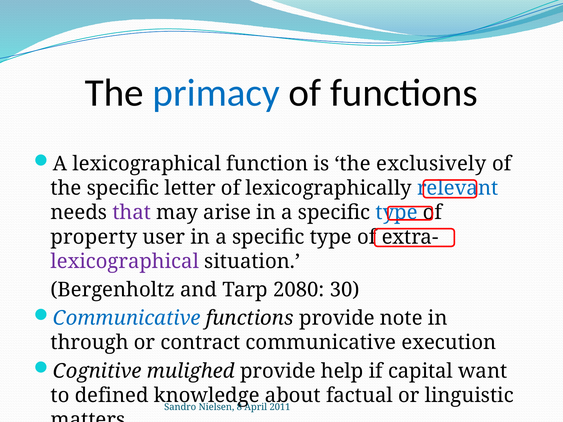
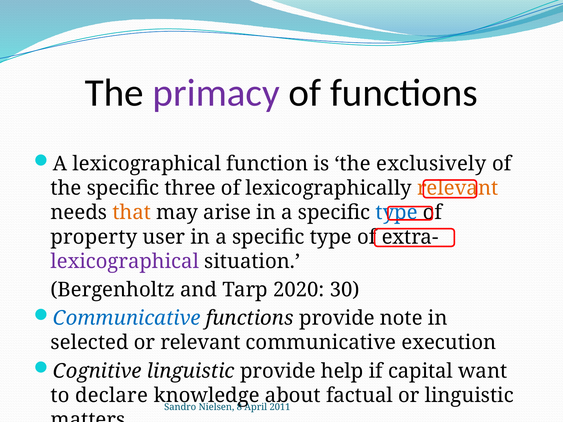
primacy colour: blue -> purple
letter: letter -> three
relevant at (458, 188) colour: blue -> orange
that colour: purple -> orange
2080: 2080 -> 2020
through: through -> selected
or contract: contract -> relevant
Cognitive mulighed: mulighed -> linguistic
defined: defined -> declare
